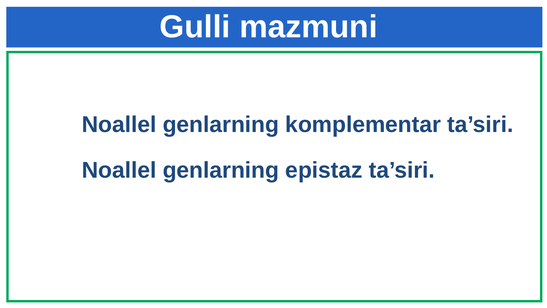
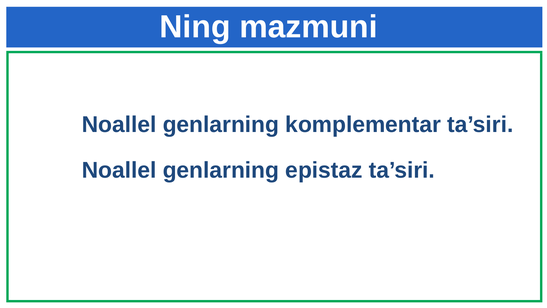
Gulli: Gulli -> Ning
